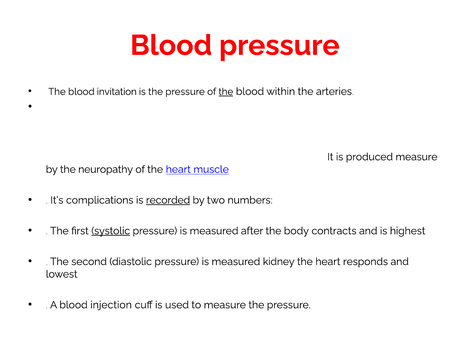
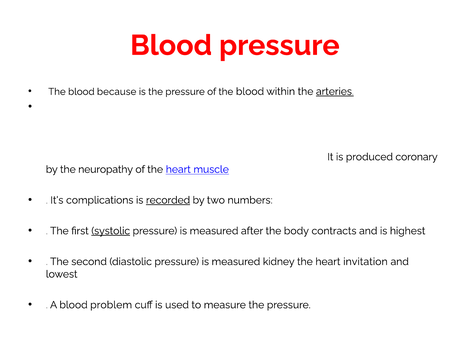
invitation: invitation -> because
the at (226, 92) underline: present -> none
arteries underline: none -> present
produced measure: measure -> coronary
responds: responds -> invitation
injection: injection -> problem
